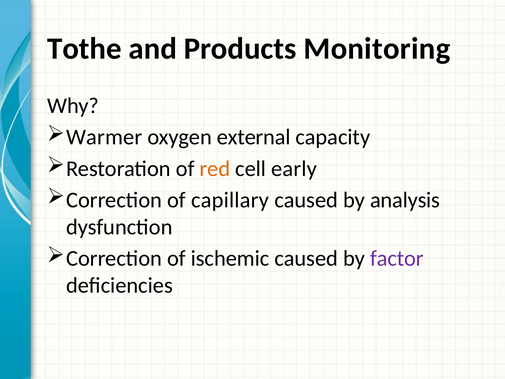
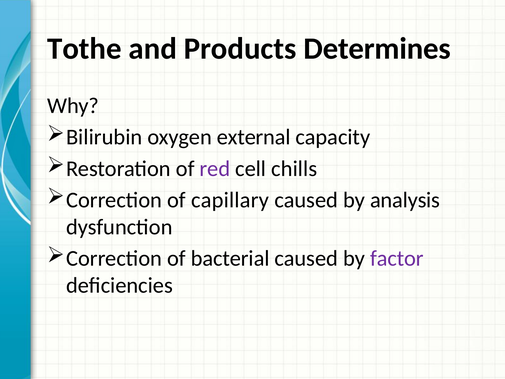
Monitoring: Monitoring -> Determines
Warmer: Warmer -> Bilirubin
red colour: orange -> purple
early: early -> chills
ischemic: ischemic -> bacterial
